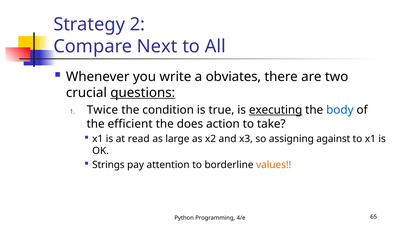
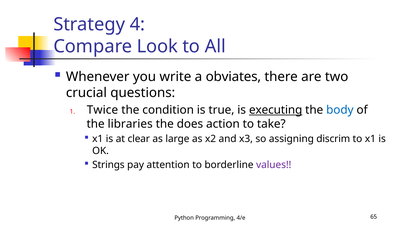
2: 2 -> 4
Next: Next -> Look
questions underline: present -> none
efficient: efficient -> libraries
read: read -> clear
against: against -> discrim
values colour: orange -> purple
